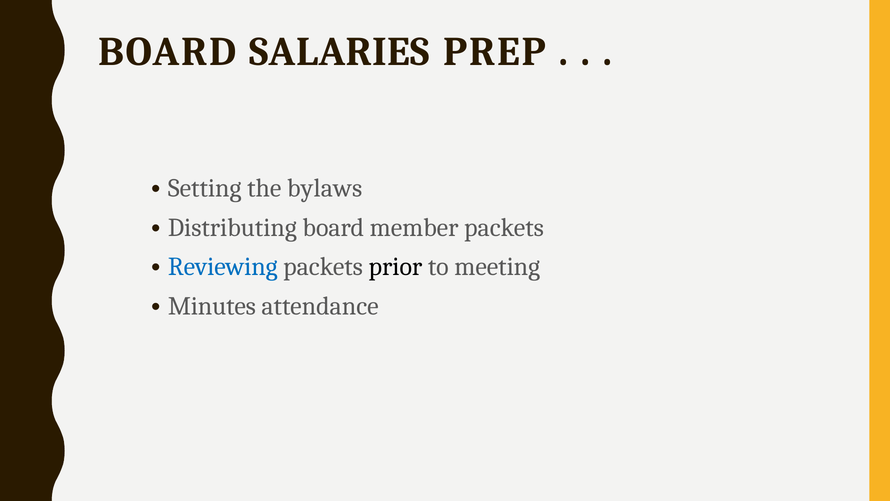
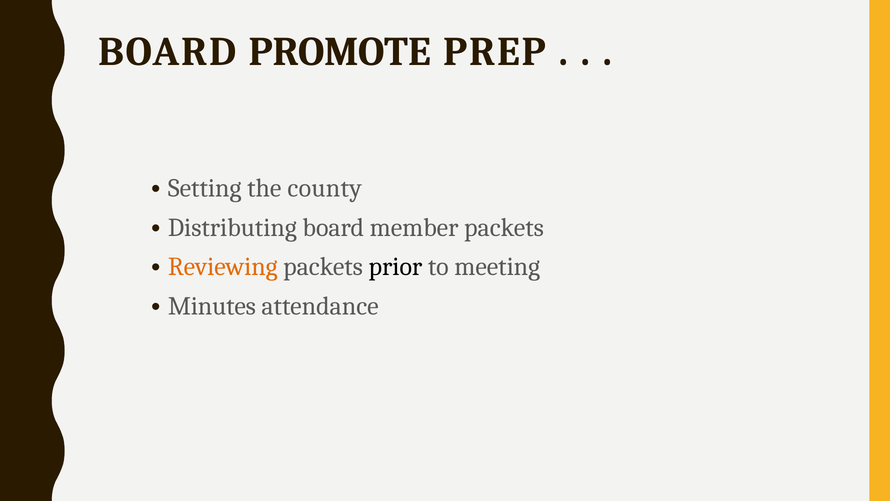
SALARIES: SALARIES -> PROMOTE
bylaws: bylaws -> county
Reviewing colour: blue -> orange
